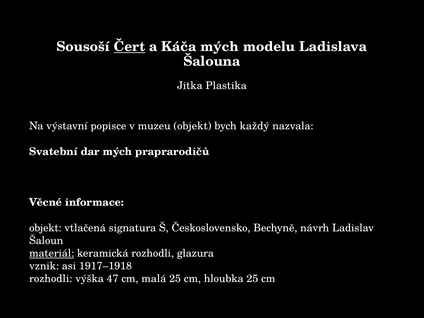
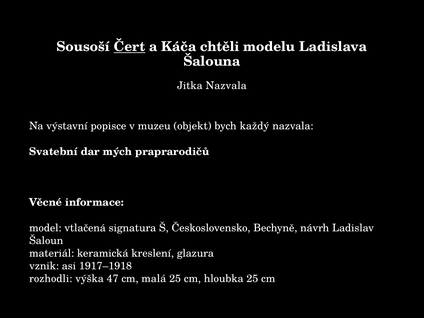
Káča mých: mých -> chtěli
Jitka Plastika: Plastika -> Nazvala
objekt at (45, 228): objekt -> model
materiál underline: present -> none
keramická rozhodli: rozhodli -> kreslení
